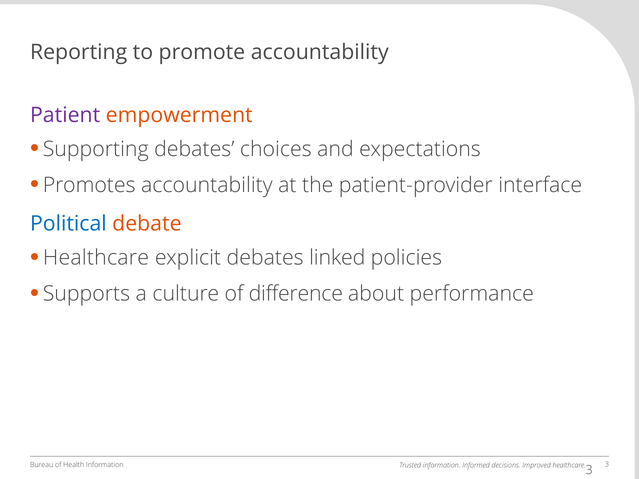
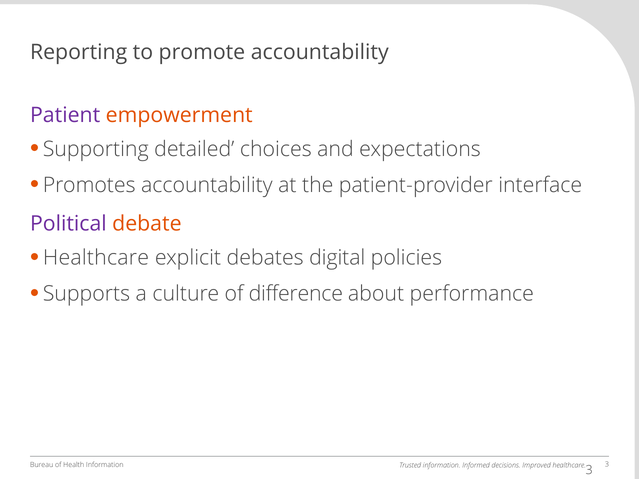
Supporting debates: debates -> detailed
Political colour: blue -> purple
linked: linked -> digital
